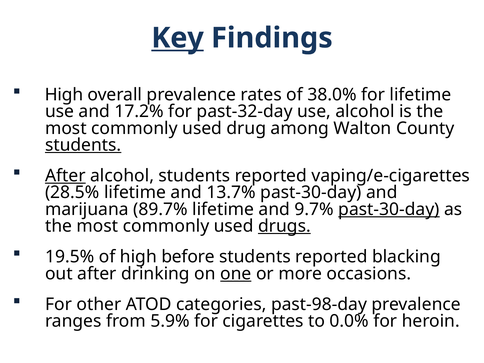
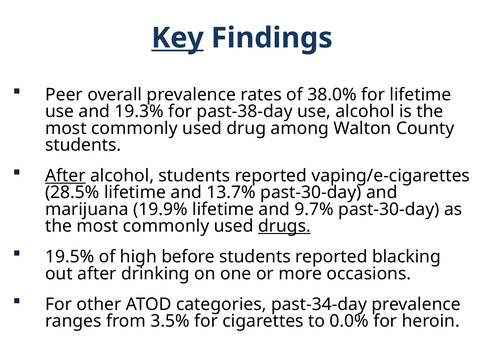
High at (64, 95): High -> Peer
17.2%: 17.2% -> 19.3%
past-32-day: past-32-day -> past-38-day
students at (83, 145) underline: present -> none
89.7%: 89.7% -> 19.9%
past-30-day at (389, 209) underline: present -> none
one underline: present -> none
past-98-day: past-98-day -> past-34-day
5.9%: 5.9% -> 3.5%
